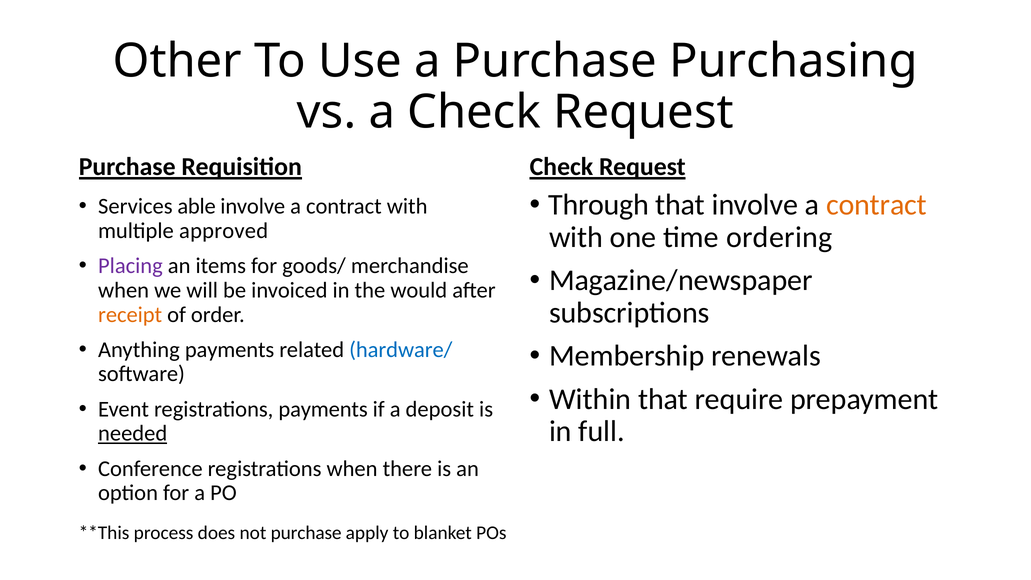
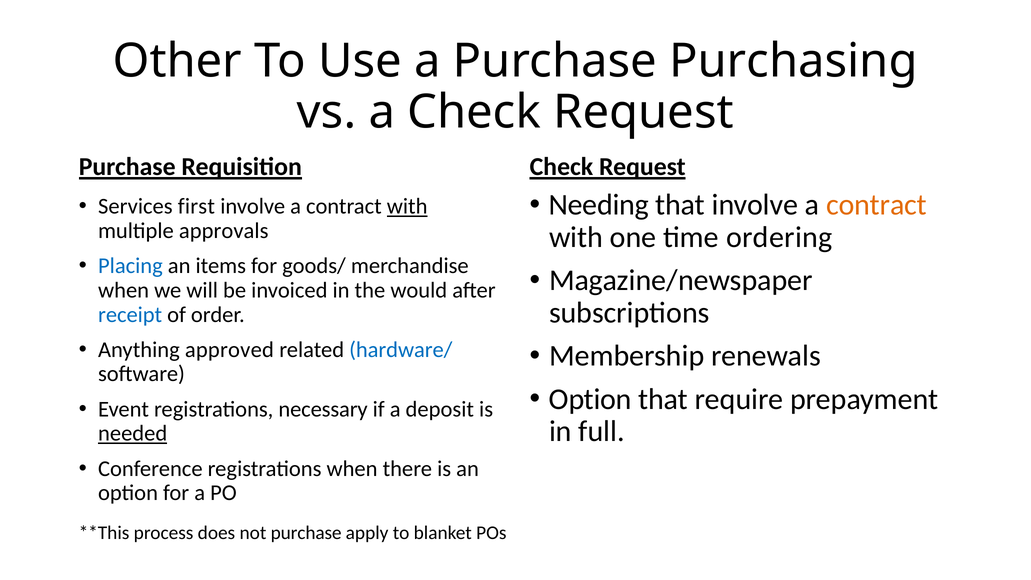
Through: Through -> Needing
able: able -> first
with at (407, 206) underline: none -> present
approved: approved -> approvals
Placing colour: purple -> blue
receipt colour: orange -> blue
Anything payments: payments -> approved
Within at (590, 399): Within -> Option
registrations payments: payments -> necessary
